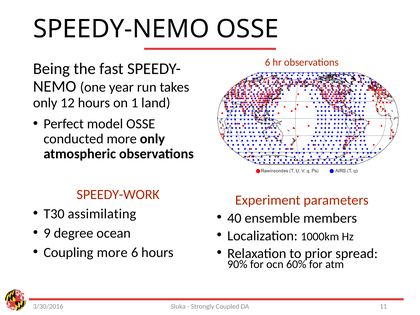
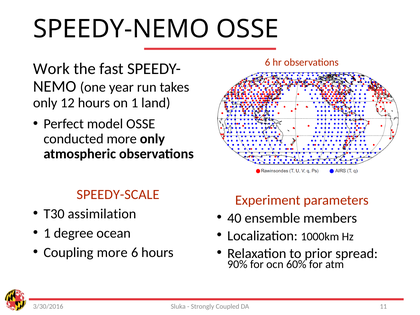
Being: Being -> Work
SPEEDY-WORK: SPEEDY-WORK -> SPEEDY-SCALE
assimilating: assimilating -> assimilation
9 at (47, 233): 9 -> 1
